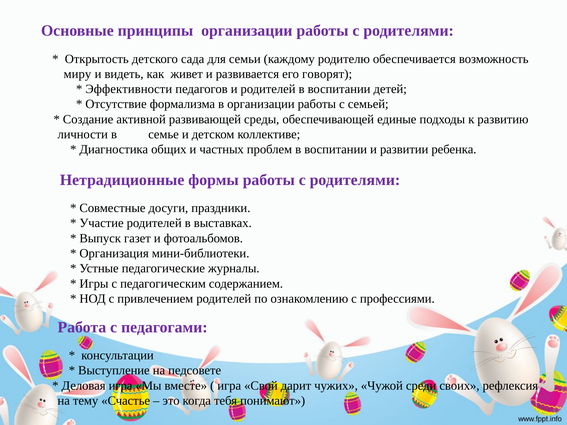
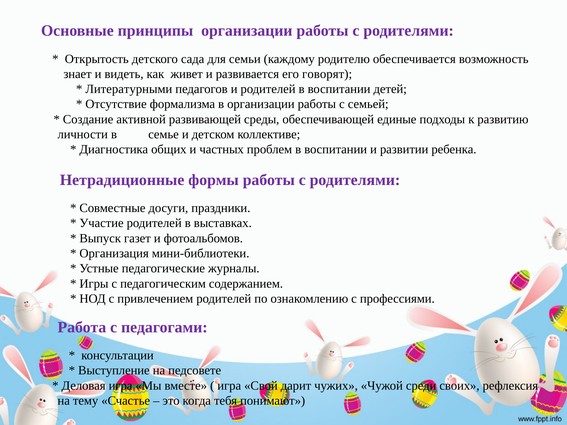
миру: миру -> знает
Эффективности: Эффективности -> Литературными
